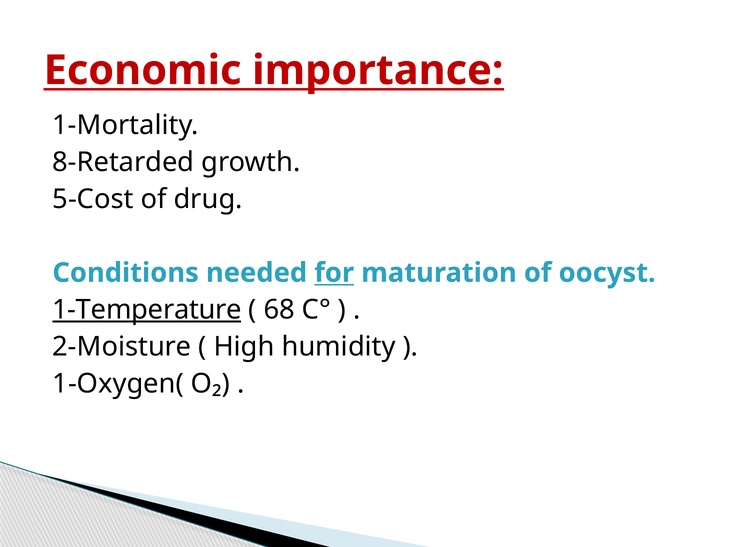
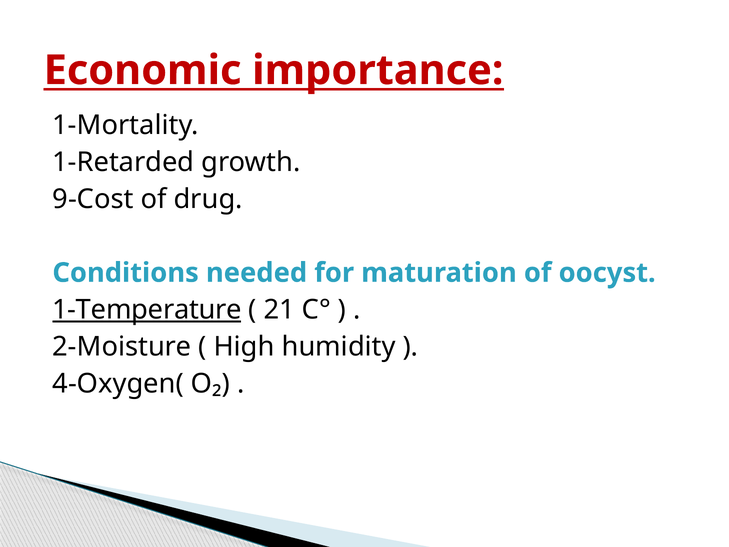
8-Retarded: 8-Retarded -> 1-Retarded
5-Cost: 5-Cost -> 9-Cost
for underline: present -> none
68: 68 -> 21
1-Oxygen(: 1-Oxygen( -> 4-Oxygen(
